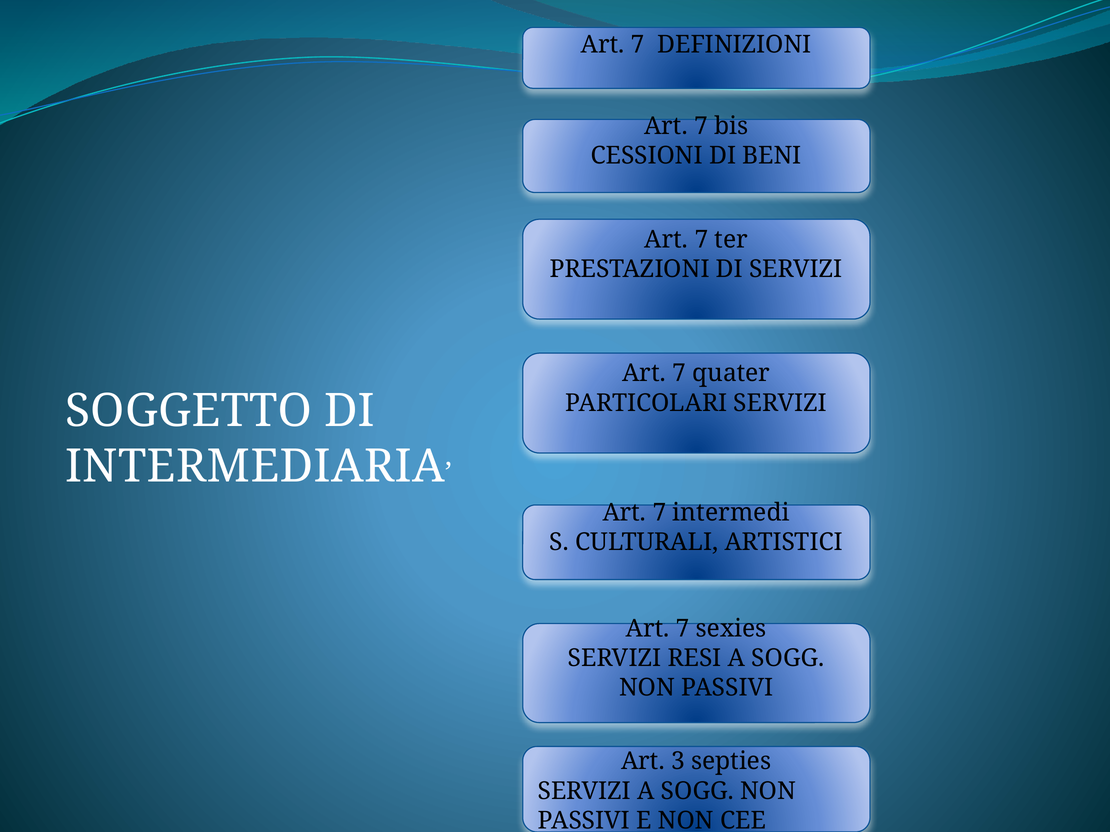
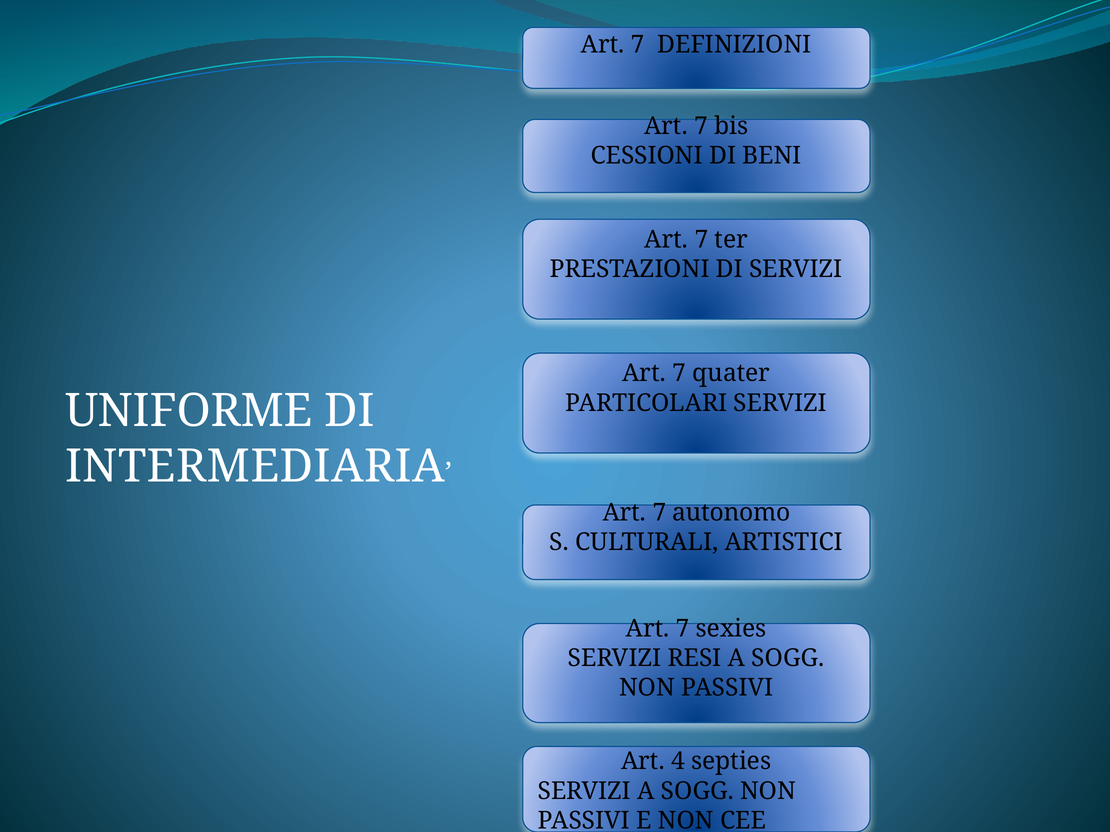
SOGGETTO: SOGGETTO -> UNIFORME
intermedi: intermedi -> autonomo
3: 3 -> 4
